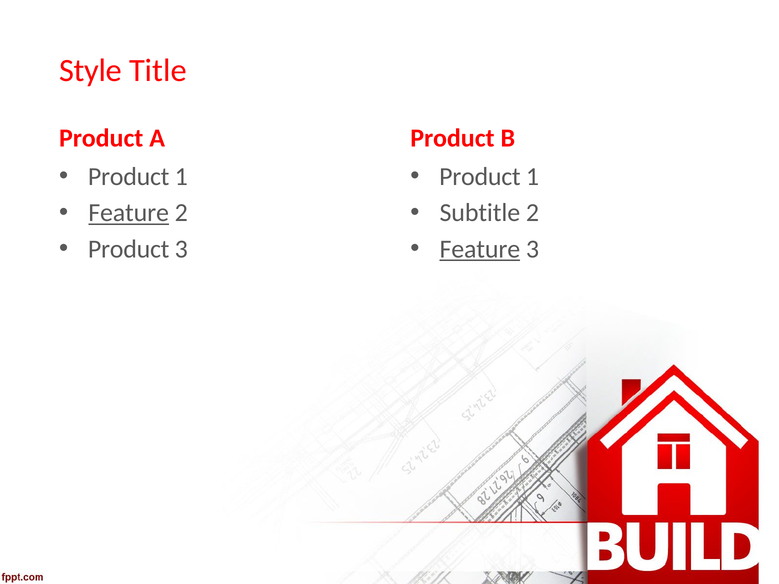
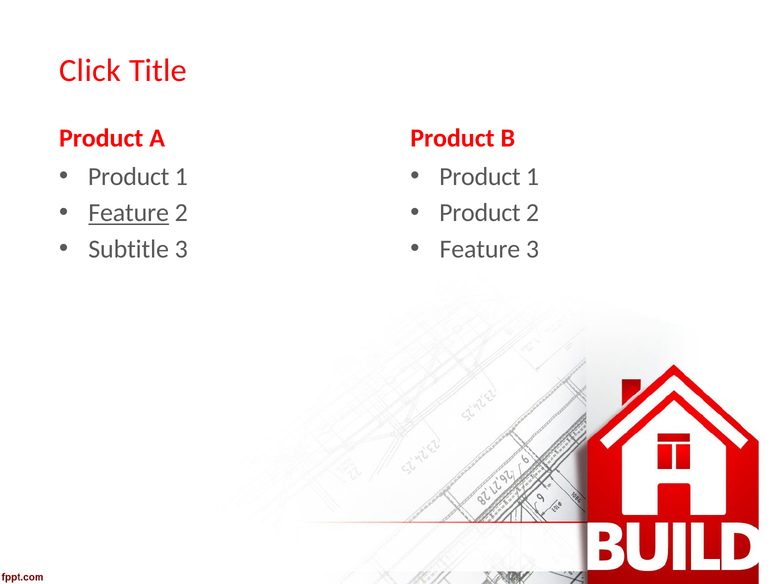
Style: Style -> Click
Subtitle at (480, 213): Subtitle -> Product
Product at (129, 249): Product -> Subtitle
Feature at (480, 249) underline: present -> none
